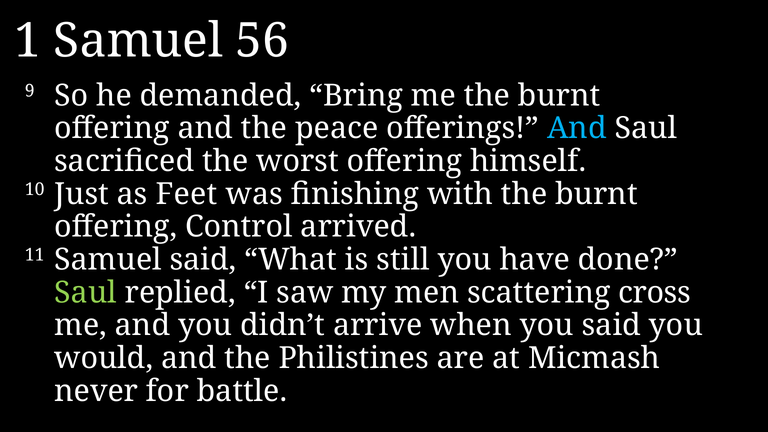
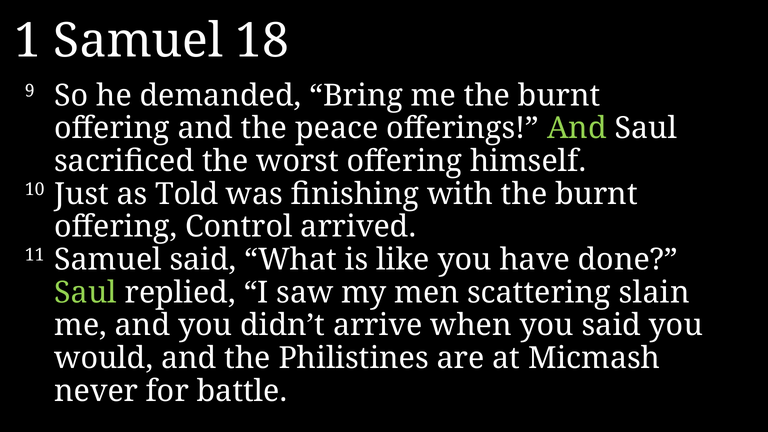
56: 56 -> 18
And at (577, 128) colour: light blue -> light green
Feet: Feet -> Told
still: still -> like
cross: cross -> slain
